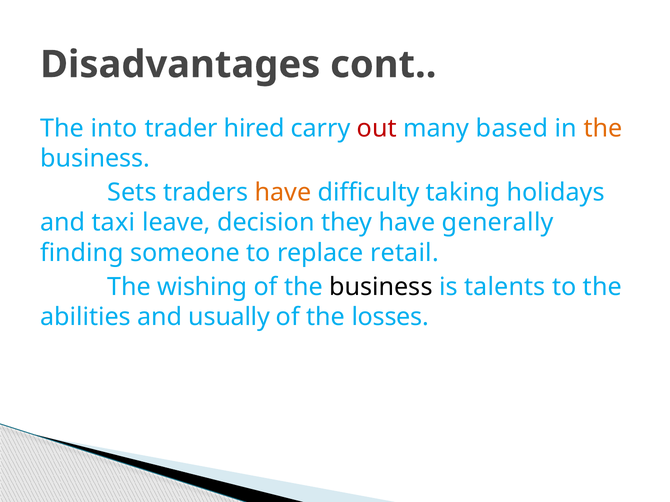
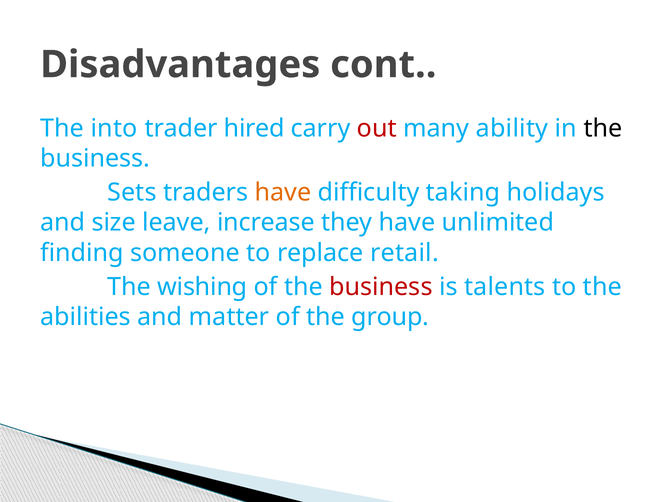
based: based -> ability
the at (603, 129) colour: orange -> black
taxi: taxi -> size
decision: decision -> increase
generally: generally -> unlimited
business at (381, 287) colour: black -> red
usually: usually -> matter
losses: losses -> group
